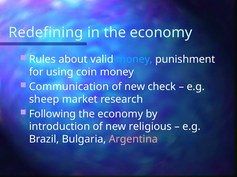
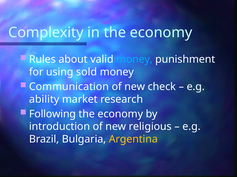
Redefining: Redefining -> Complexity
coin: coin -> sold
sheep: sheep -> ability
Argentina colour: pink -> yellow
